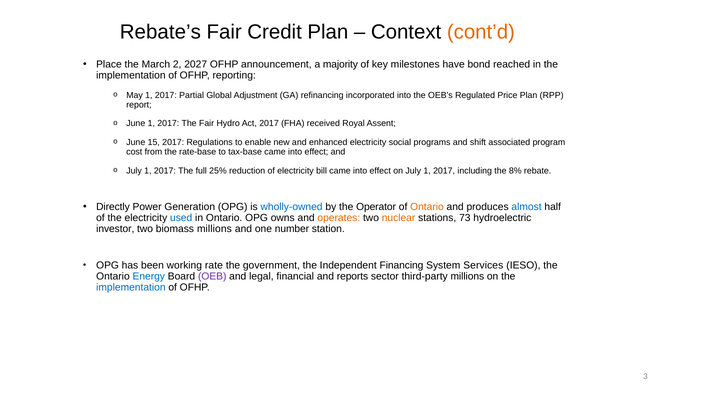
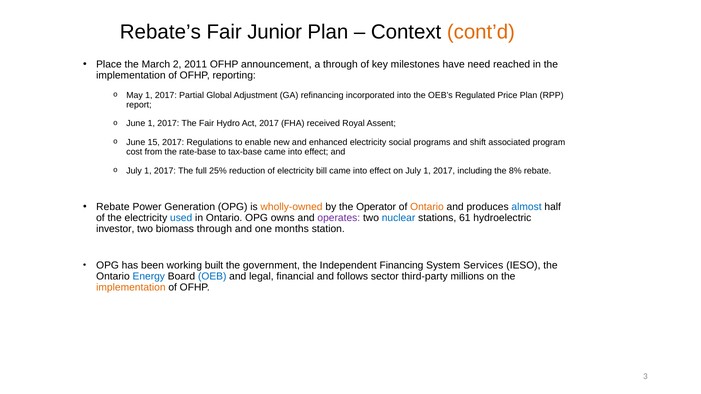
Credit: Credit -> Junior
2027: 2027 -> 2011
a majority: majority -> through
bond: bond -> need
Directly at (113, 207): Directly -> Rebate
wholly-owned colour: blue -> orange
operates colour: orange -> purple
nuclear colour: orange -> blue
73: 73 -> 61
biomass millions: millions -> through
number: number -> months
rate: rate -> built
OEB colour: purple -> blue
reports: reports -> follows
implementation at (131, 288) colour: blue -> orange
